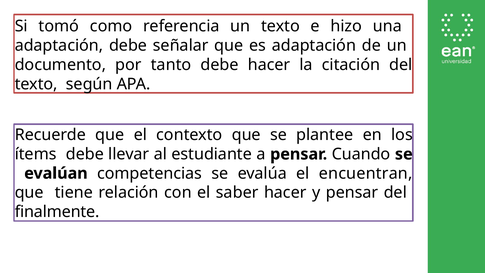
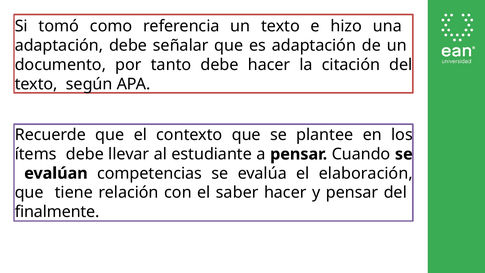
encuentran: encuentran -> elaboración
